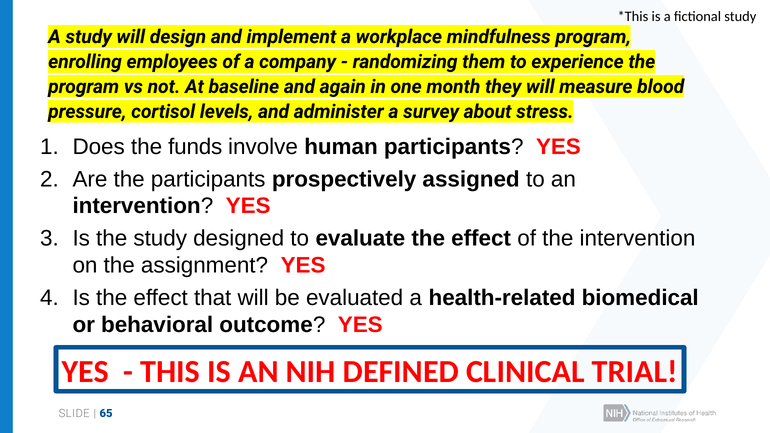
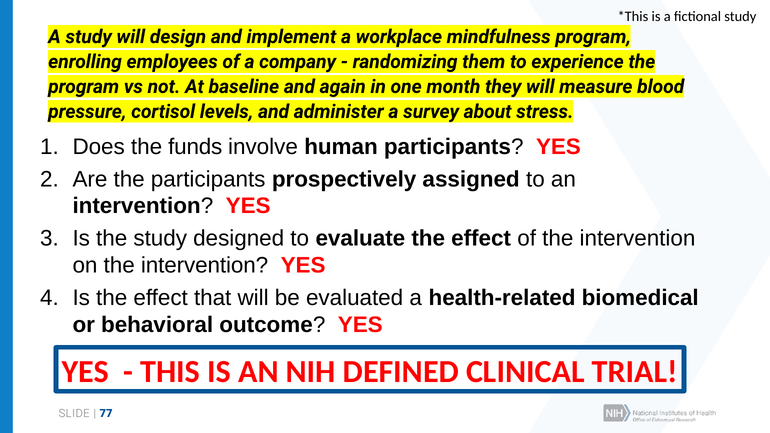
on the assignment: assignment -> intervention
65: 65 -> 77
